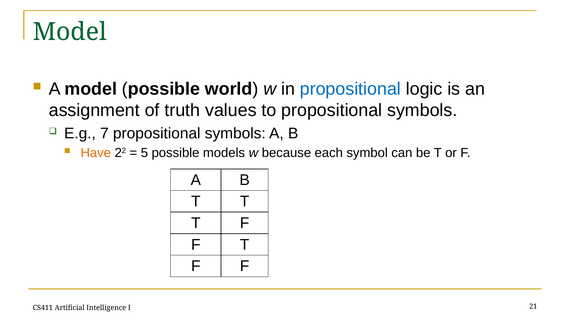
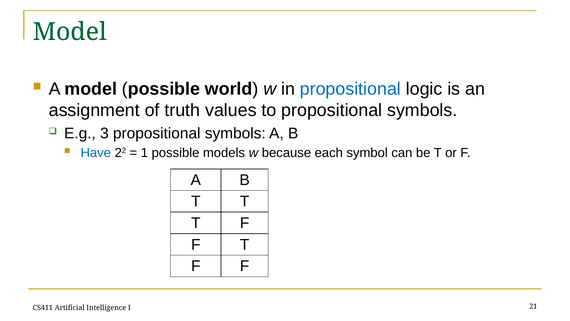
7: 7 -> 3
Have colour: orange -> blue
5: 5 -> 1
